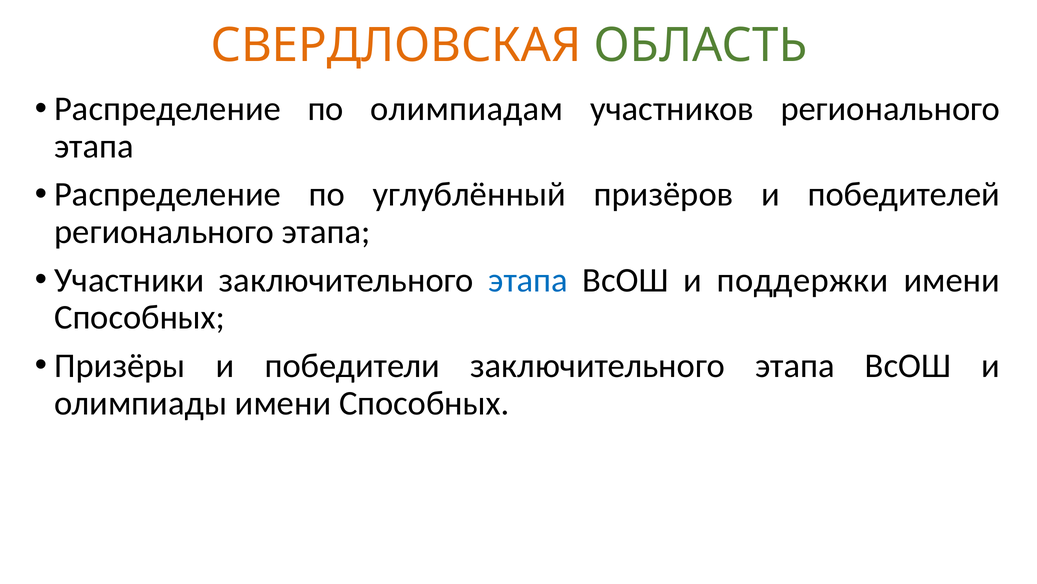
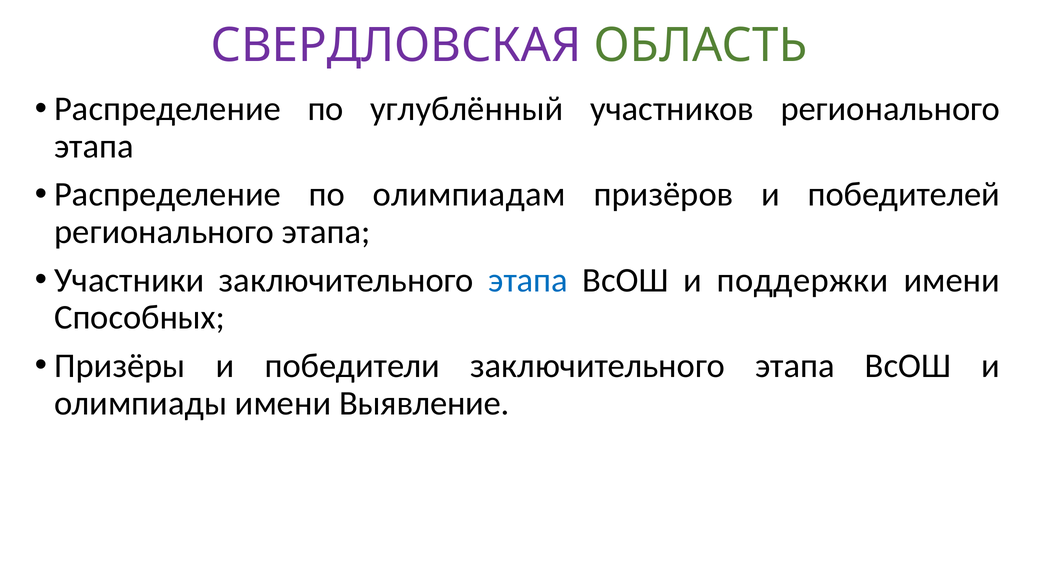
СВЕРДЛОВСКАЯ colour: orange -> purple
олимпиадам: олимпиадам -> углублённый
углублённый: углублённый -> олимпиадам
олимпиады имени Способных: Способных -> Выявление
